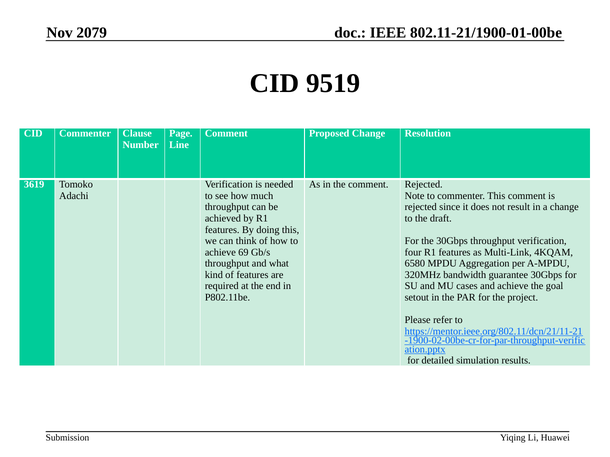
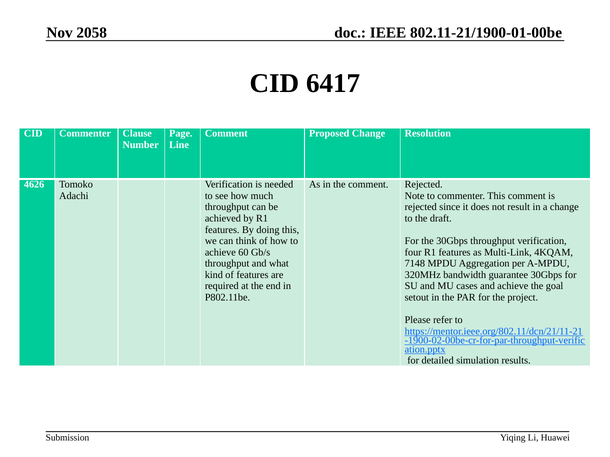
2079: 2079 -> 2058
9519: 9519 -> 6417
3619: 3619 -> 4626
69: 69 -> 60
6580: 6580 -> 7148
